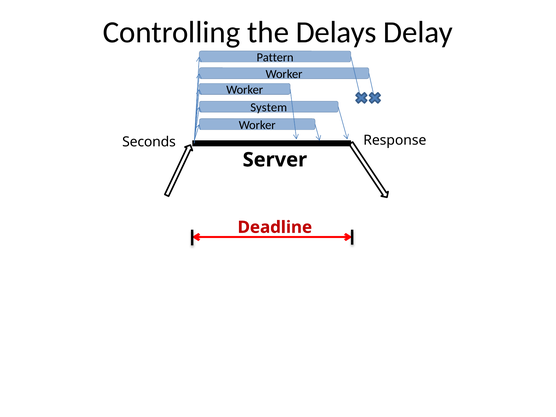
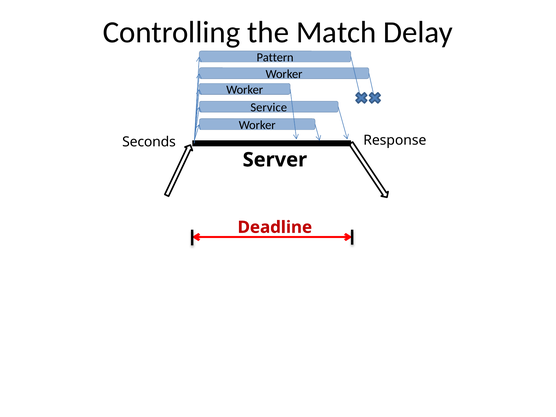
Delays: Delays -> Match
System: System -> Service
